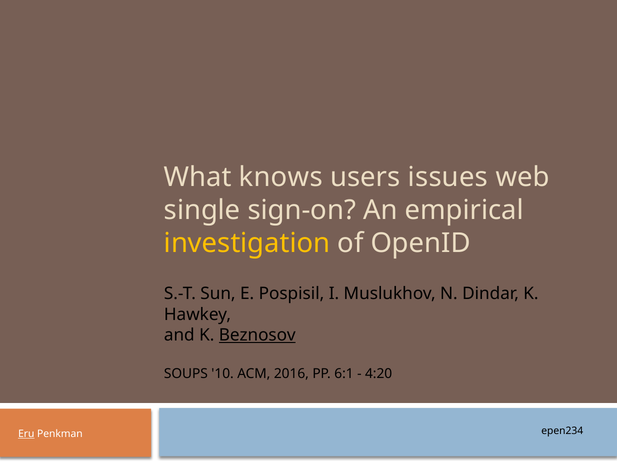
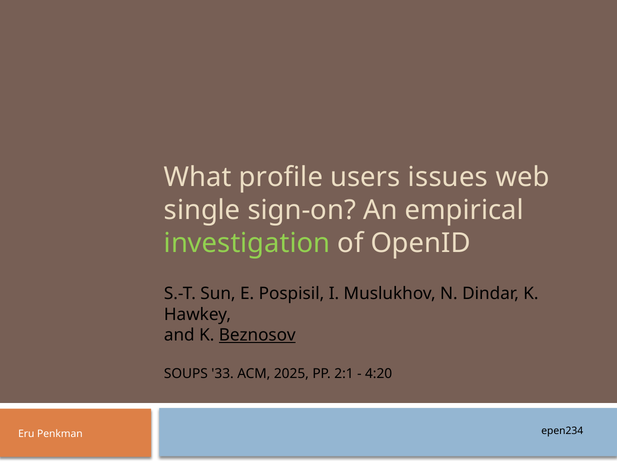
knows: knows -> profile
investigation colour: yellow -> light green
10: 10 -> 33
2016: 2016 -> 2025
6:1: 6:1 -> 2:1
Eru underline: present -> none
